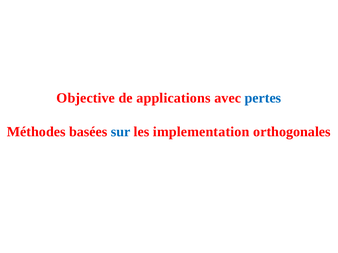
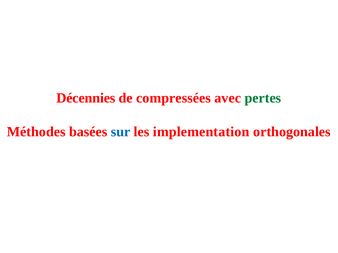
Objective: Objective -> Décennies
applications: applications -> compressées
pertes colour: blue -> green
